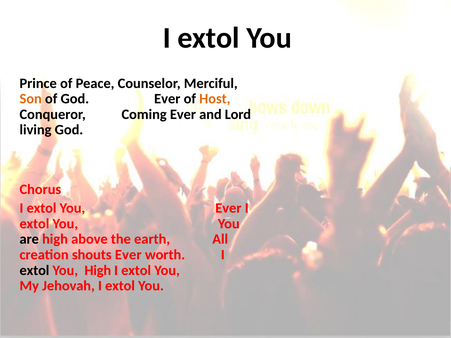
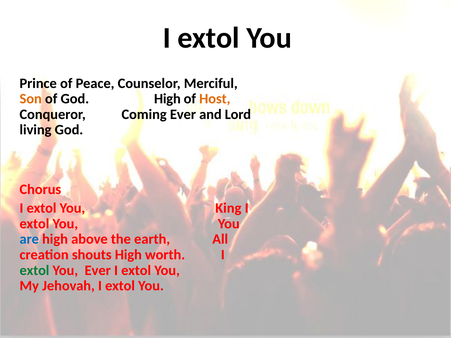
God Ever: Ever -> High
You Ever: Ever -> King
are colour: black -> blue
shouts Ever: Ever -> High
extol at (34, 271) colour: black -> green
You High: High -> Ever
